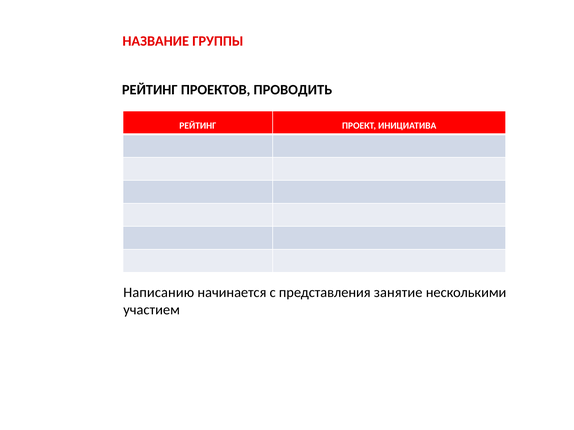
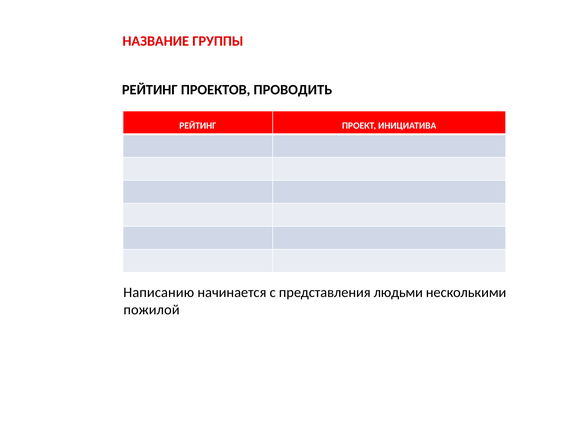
занятие: занятие -> людьми
участием: участием -> пожилой
